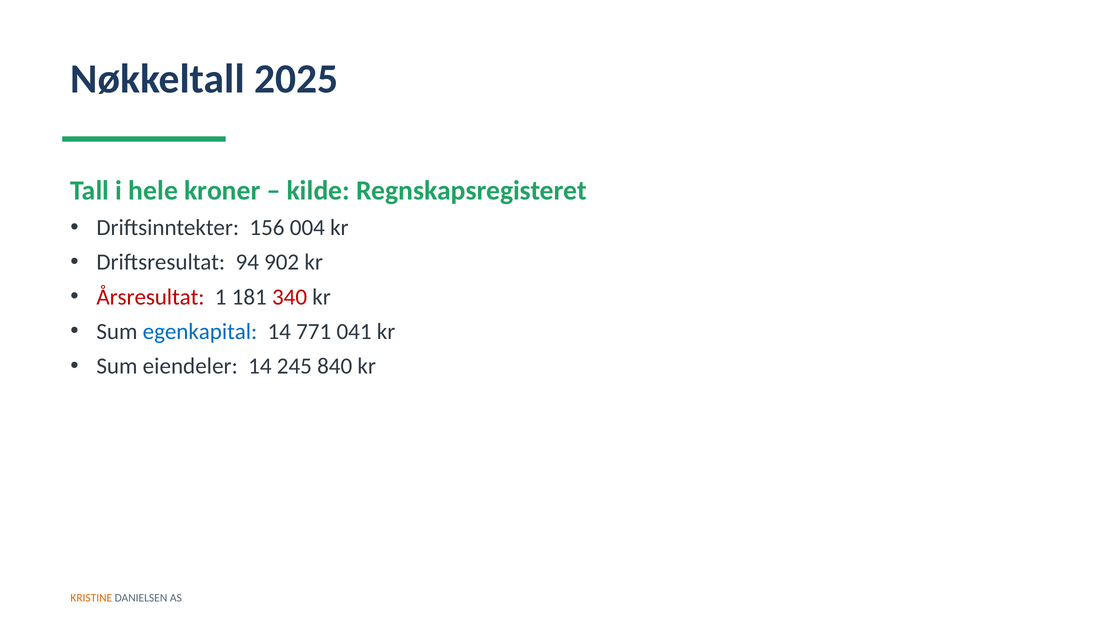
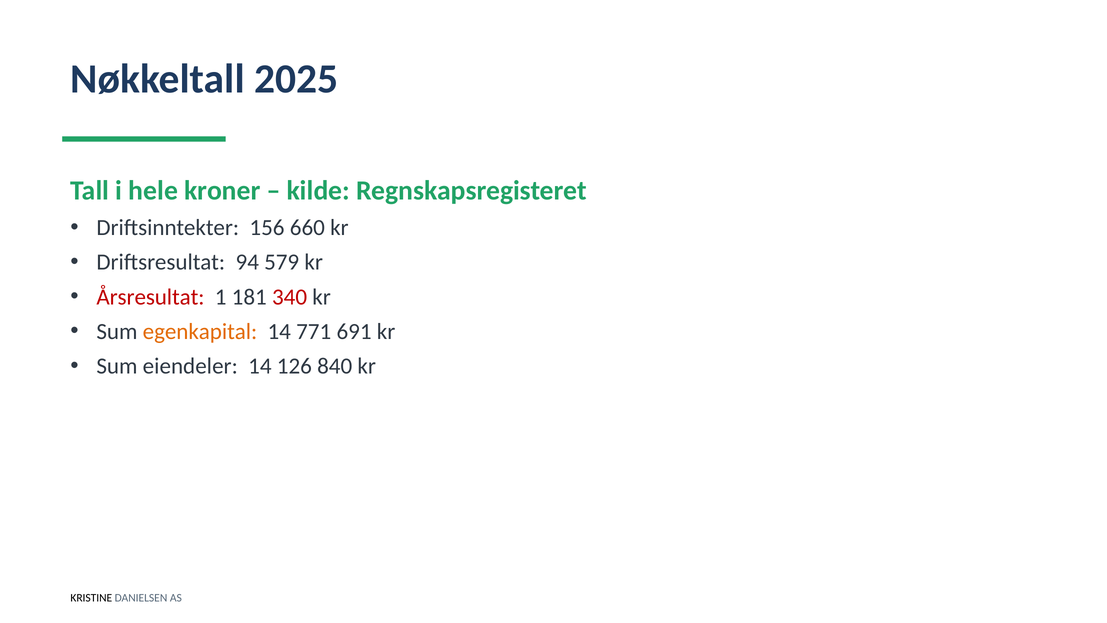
004: 004 -> 660
902: 902 -> 579
egenkapital colour: blue -> orange
041: 041 -> 691
245: 245 -> 126
KRISTINE colour: orange -> black
